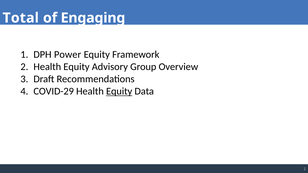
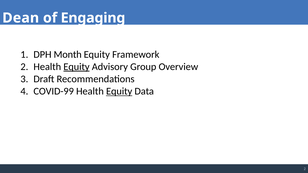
Total: Total -> Dean
Power: Power -> Month
Equity at (76, 67) underline: none -> present
COVID-29: COVID-29 -> COVID-99
